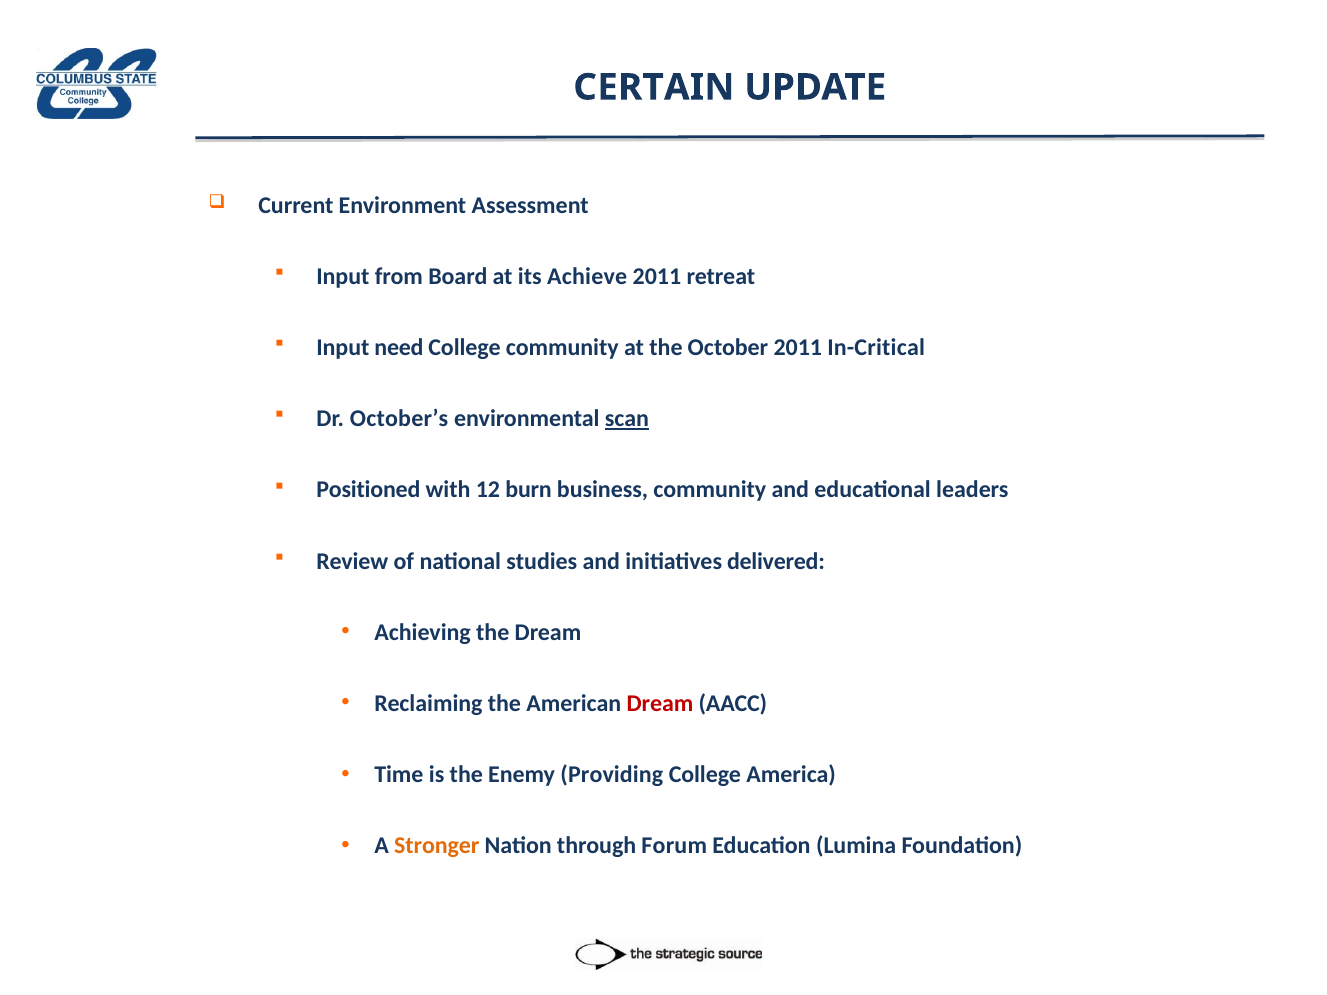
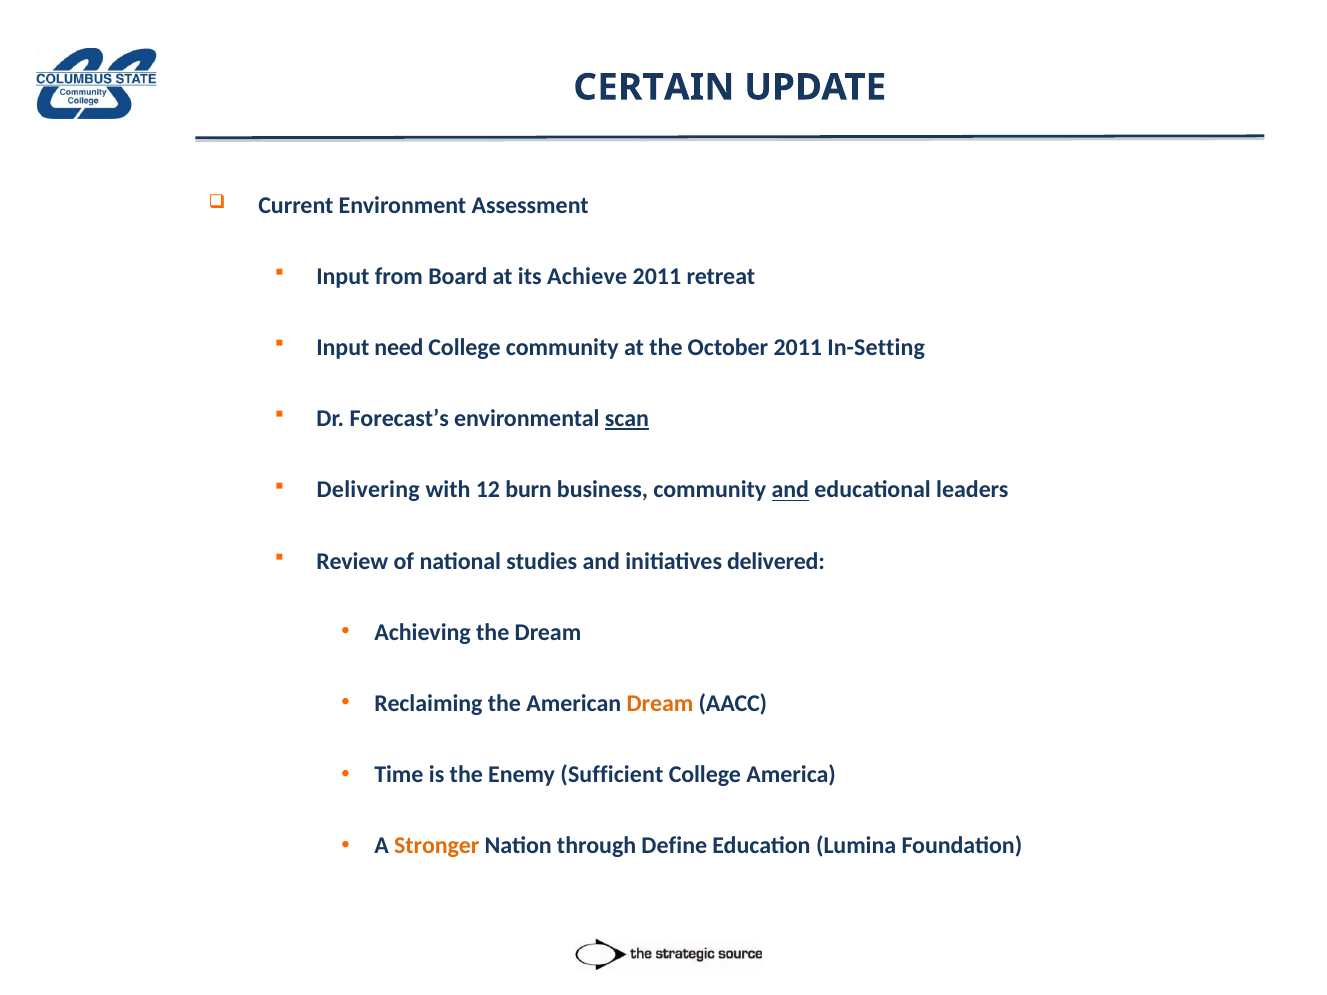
In-Critical: In-Critical -> In-Setting
October’s: October’s -> Forecast’s
Positioned: Positioned -> Delivering
and at (790, 490) underline: none -> present
Dream at (660, 704) colour: red -> orange
Providing: Providing -> Sufficient
Forum: Forum -> Define
